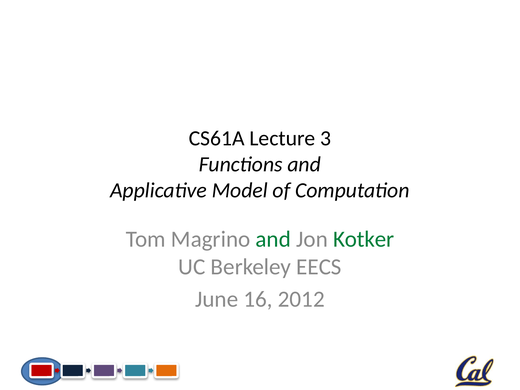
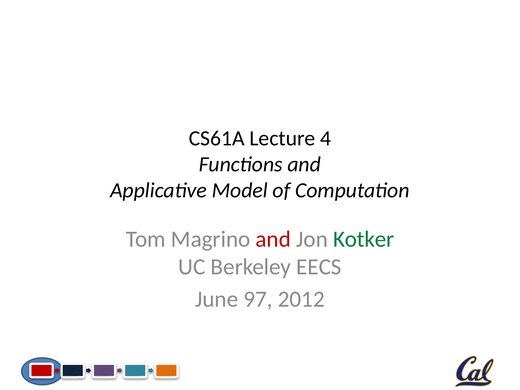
3: 3 -> 4
and at (273, 239) colour: green -> red
16: 16 -> 97
